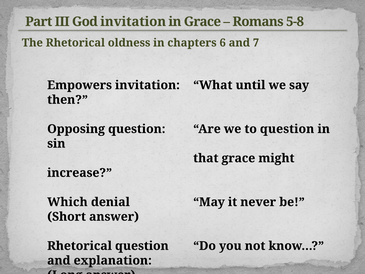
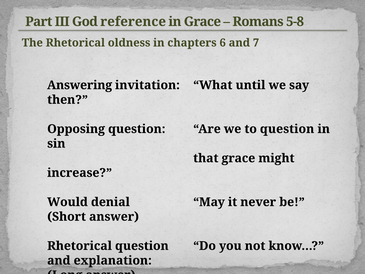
God invitation: invitation -> reference
Empowers: Empowers -> Answering
Which: Which -> Would
